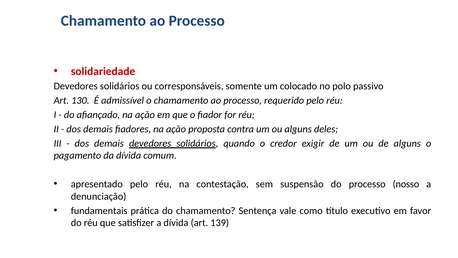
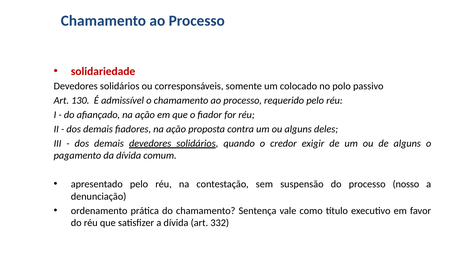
fundamentais: fundamentais -> ordenamento
139: 139 -> 332
